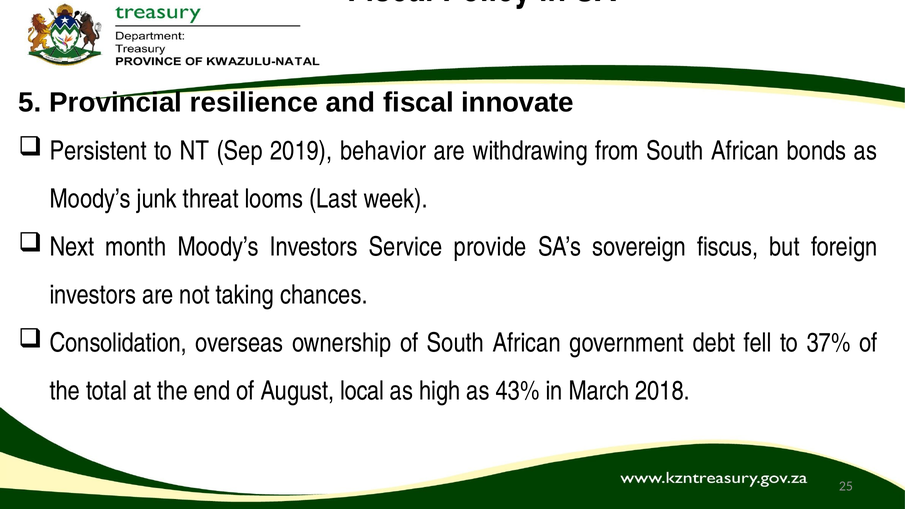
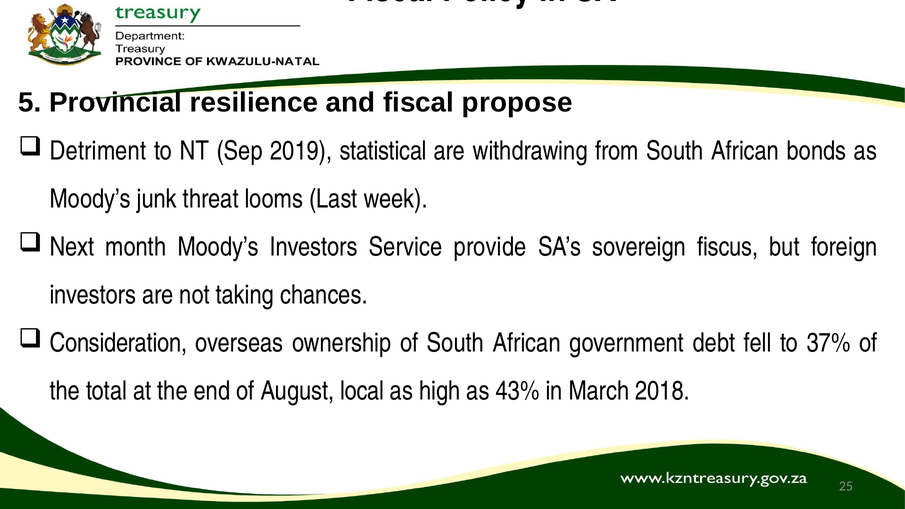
innovate: innovate -> propose
Persistent: Persistent -> Detriment
behavior: behavior -> statistical
Consolidation: Consolidation -> Consideration
